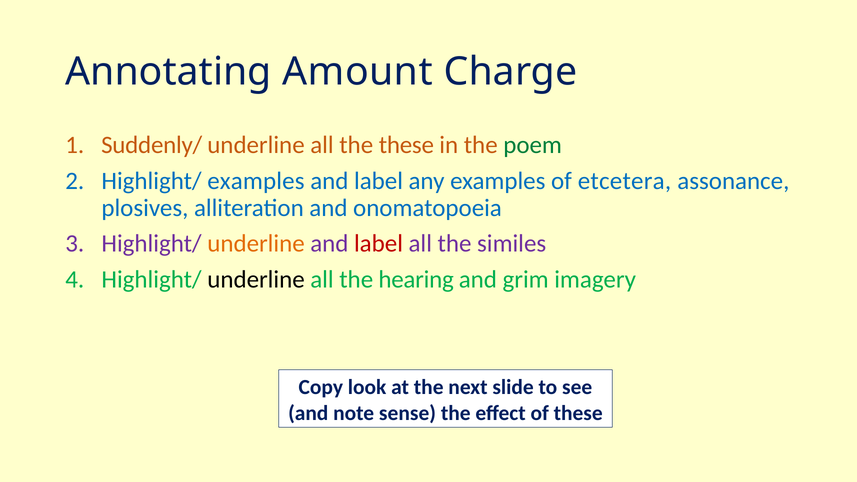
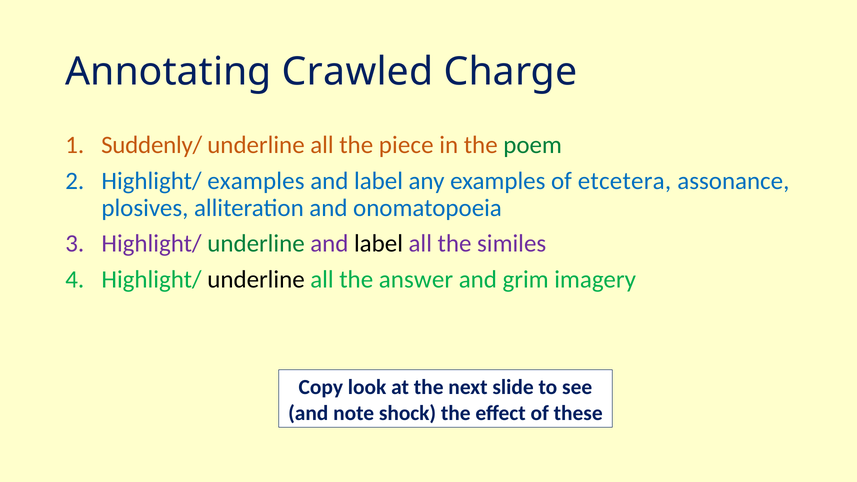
Amount: Amount -> Crawled
the these: these -> piece
underline at (256, 244) colour: orange -> green
label at (378, 244) colour: red -> black
hearing: hearing -> answer
sense: sense -> shock
